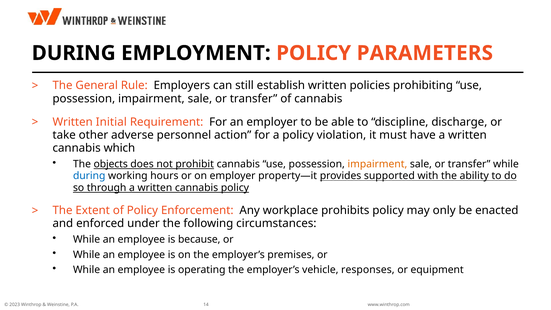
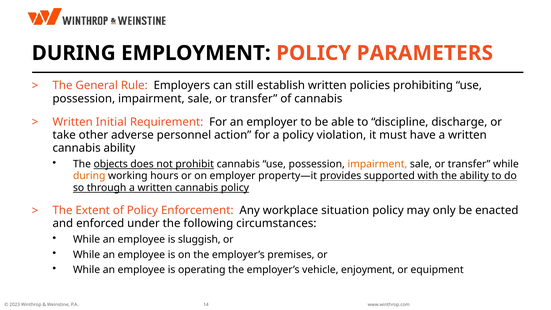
cannabis which: which -> ability
during at (89, 176) colour: blue -> orange
prohibits: prohibits -> situation
because: because -> sluggish
responses: responses -> enjoyment
